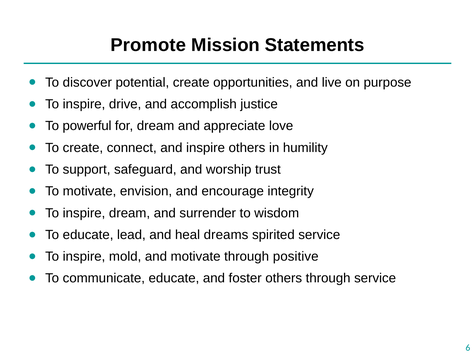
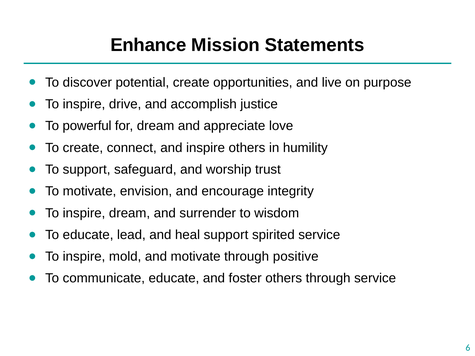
Promote: Promote -> Enhance
heal dreams: dreams -> support
